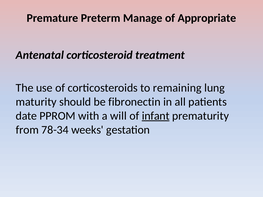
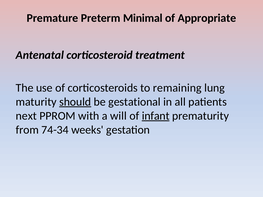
Manage: Manage -> Minimal
should underline: none -> present
fibronectin: fibronectin -> gestational
date: date -> next
78-34: 78-34 -> 74-34
